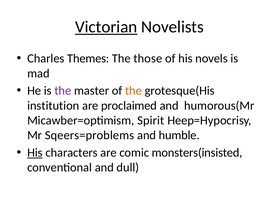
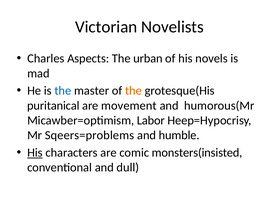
Victorian underline: present -> none
Themes: Themes -> Aspects
those: those -> urban
the at (63, 91) colour: purple -> blue
institution: institution -> puritanical
proclaimed: proclaimed -> movement
Spirit: Spirit -> Labor
